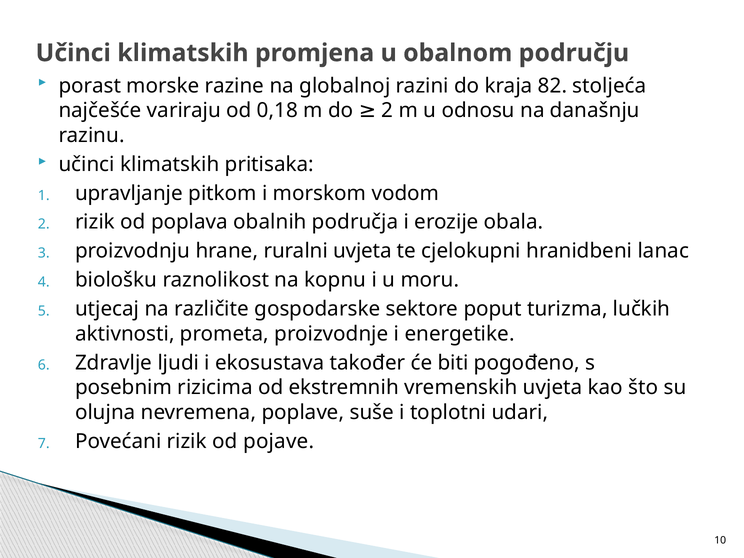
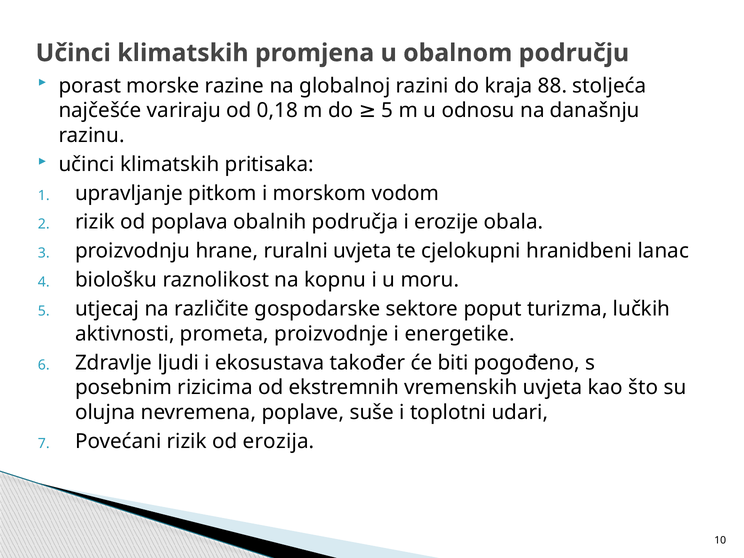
82: 82 -> 88
do 2: 2 -> 5
pojave: pojave -> erozija
